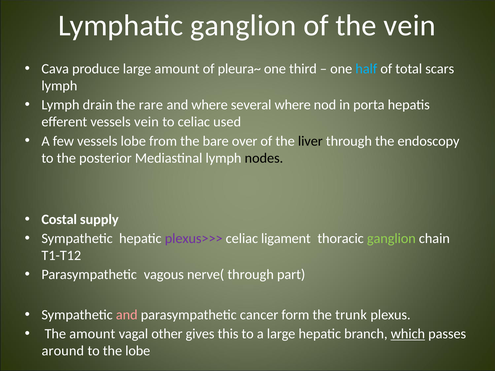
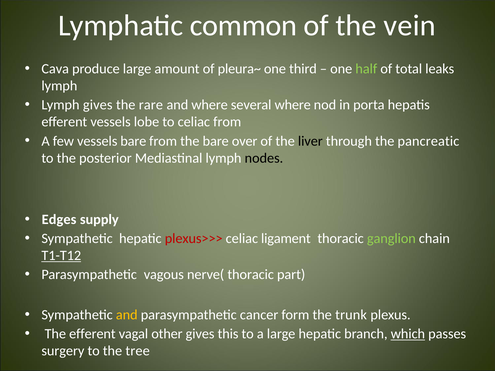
Lymphatic ganglion: ganglion -> common
half colour: light blue -> light green
scars: scars -> leaks
Lymph drain: drain -> gives
vessels vein: vein -> lobe
celiac used: used -> from
vessels lobe: lobe -> bare
endoscopy: endoscopy -> pancreatic
Costal: Costal -> Edges
plexus>>> colour: purple -> red
T1-T12 underline: none -> present
nerve( through: through -> thoracic
and at (127, 315) colour: pink -> yellow
The amount: amount -> efferent
around: around -> surgery
the lobe: lobe -> tree
